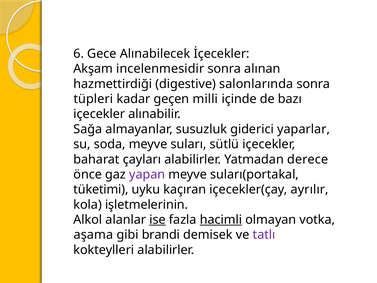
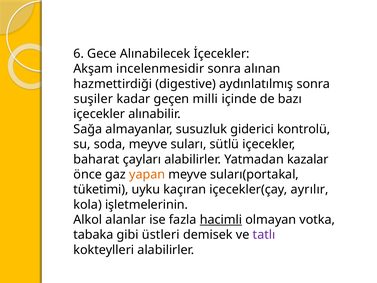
salonlarında: salonlarında -> aydınlatılmış
tüpleri: tüpleri -> suşiler
yaparlar: yaparlar -> kontrolü
derece: derece -> kazalar
yapan colour: purple -> orange
ise underline: present -> none
aşama: aşama -> tabaka
brandi: brandi -> üstleri
